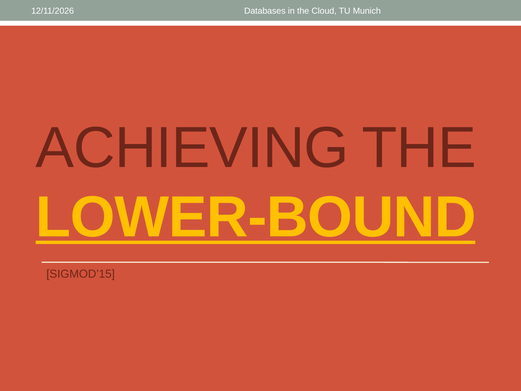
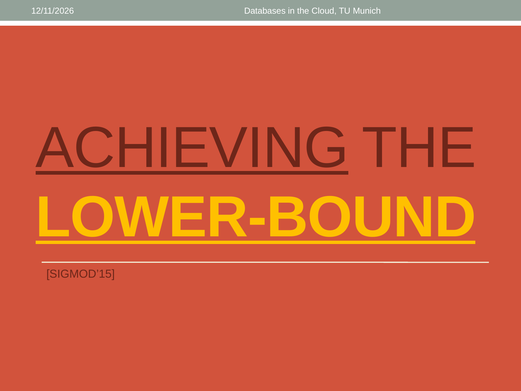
ACHIEVING underline: none -> present
